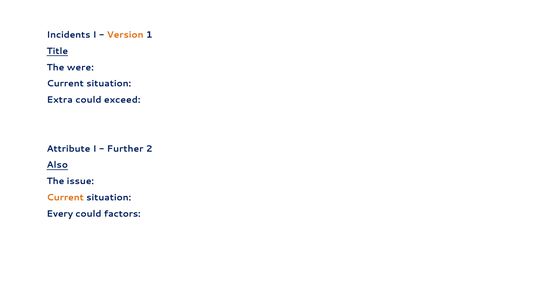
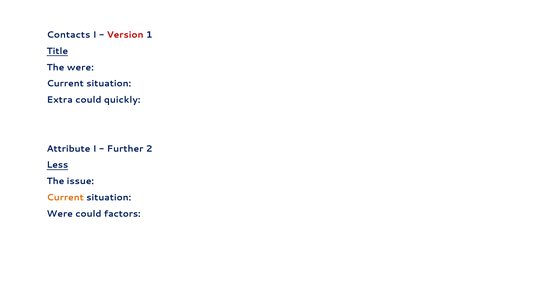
Incidents: Incidents -> Contacts
Version colour: orange -> red
exceed: exceed -> quickly
Also: Also -> Less
Every at (60, 214): Every -> Were
